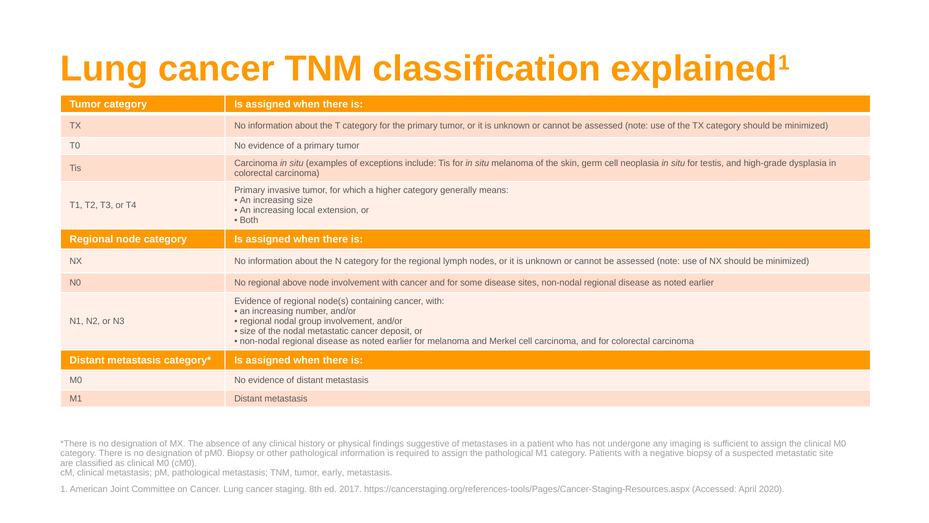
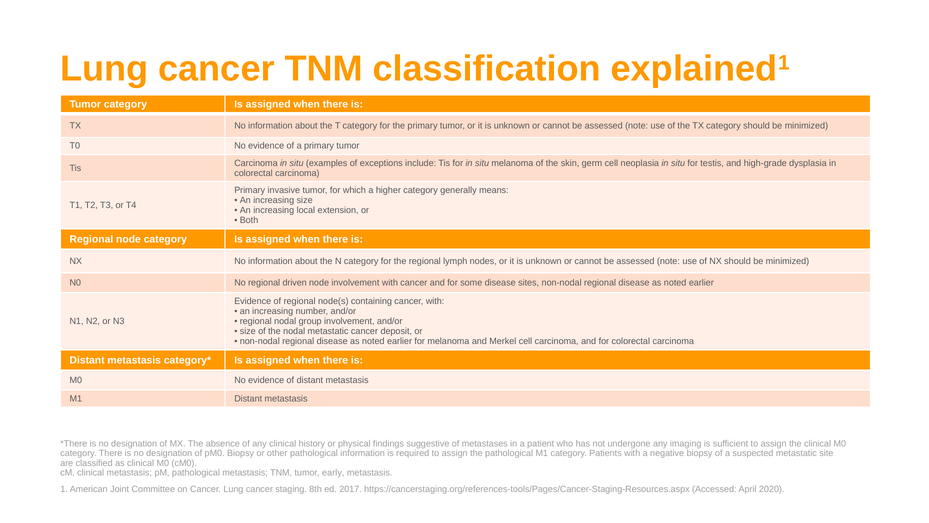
above: above -> driven
